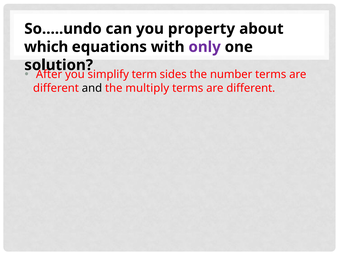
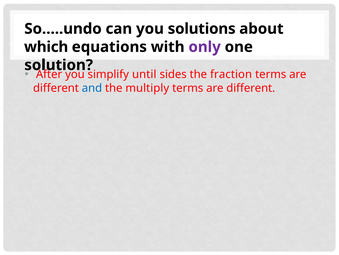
property: property -> solutions
term: term -> until
number: number -> fraction
and colour: black -> blue
